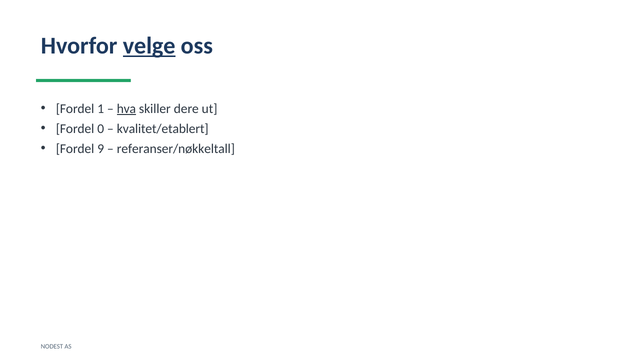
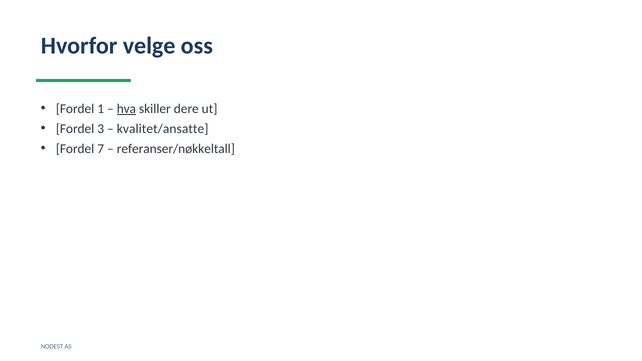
velge underline: present -> none
0: 0 -> 3
kvalitet/etablert: kvalitet/etablert -> kvalitet/ansatte
9: 9 -> 7
